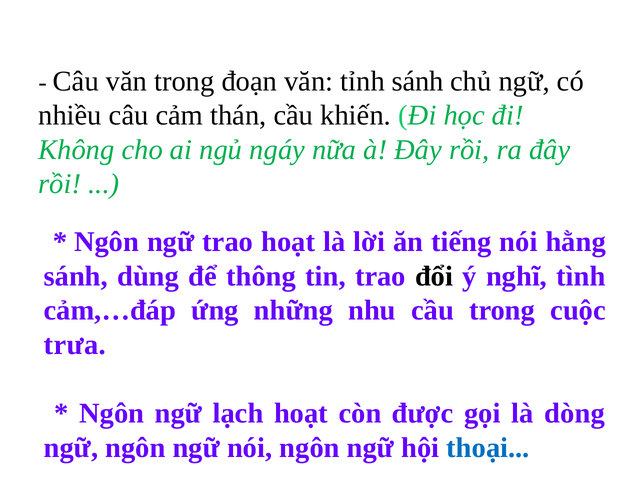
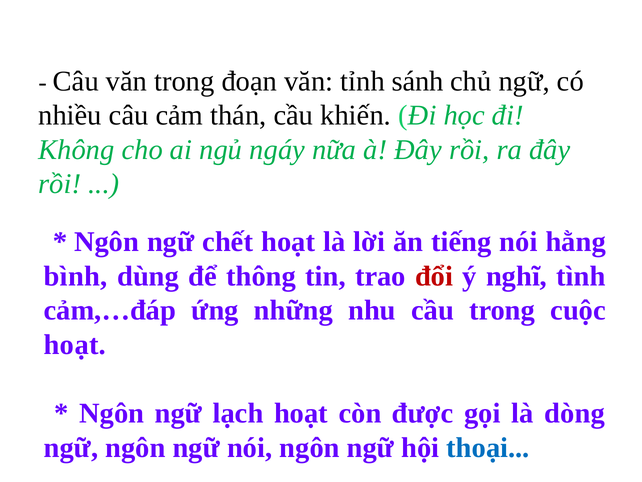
ngữ trao: trao -> chết
sánh at (76, 276): sánh -> bình
đổi colour: black -> red
trưa at (75, 344): trưa -> hoạt
